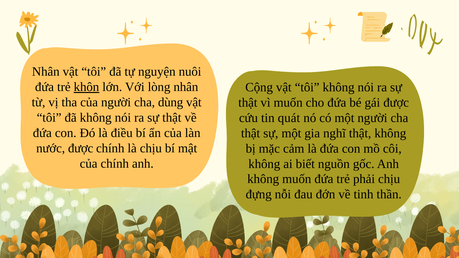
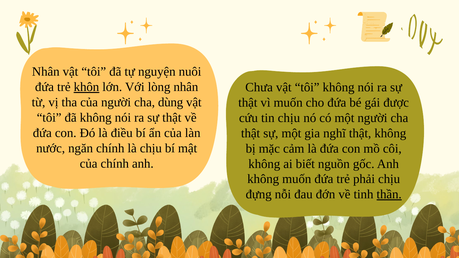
Cộng: Cộng -> Chưa
tin quát: quát -> chịu
nước được: được -> ngăn
thần underline: none -> present
